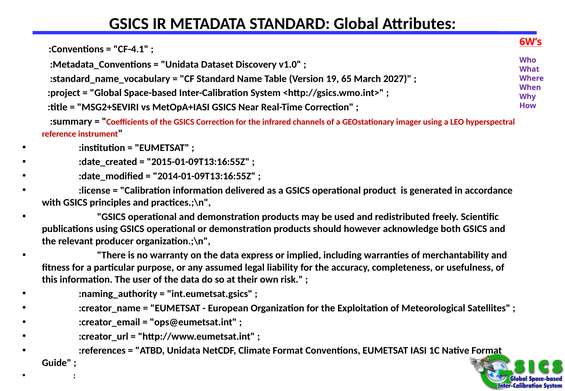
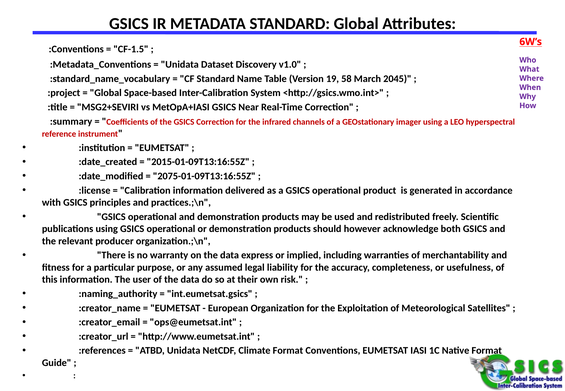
CF-4.1: CF-4.1 -> CF-1.5
65: 65 -> 58
2027: 2027 -> 2045
2014-01-09T13:16:55Z: 2014-01-09T13:16:55Z -> 2075-01-09T13:16:55Z
